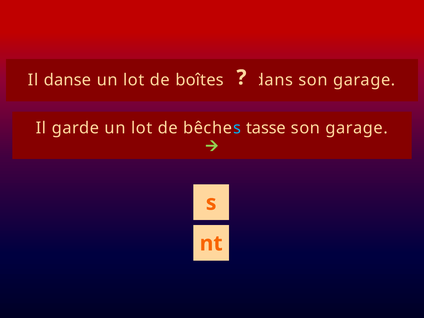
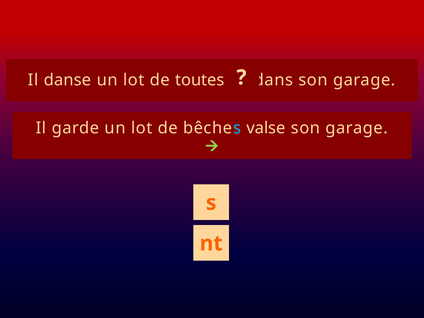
boîtes: boîtes -> toutes
tasse: tasse -> valse
